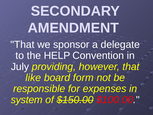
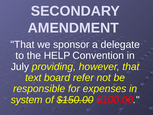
like: like -> text
form: form -> refer
